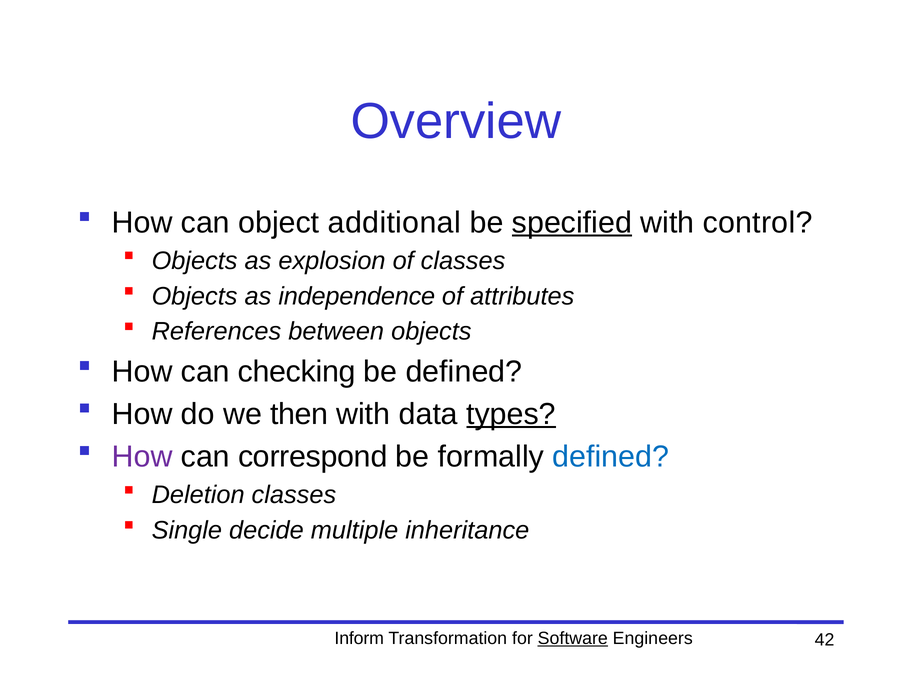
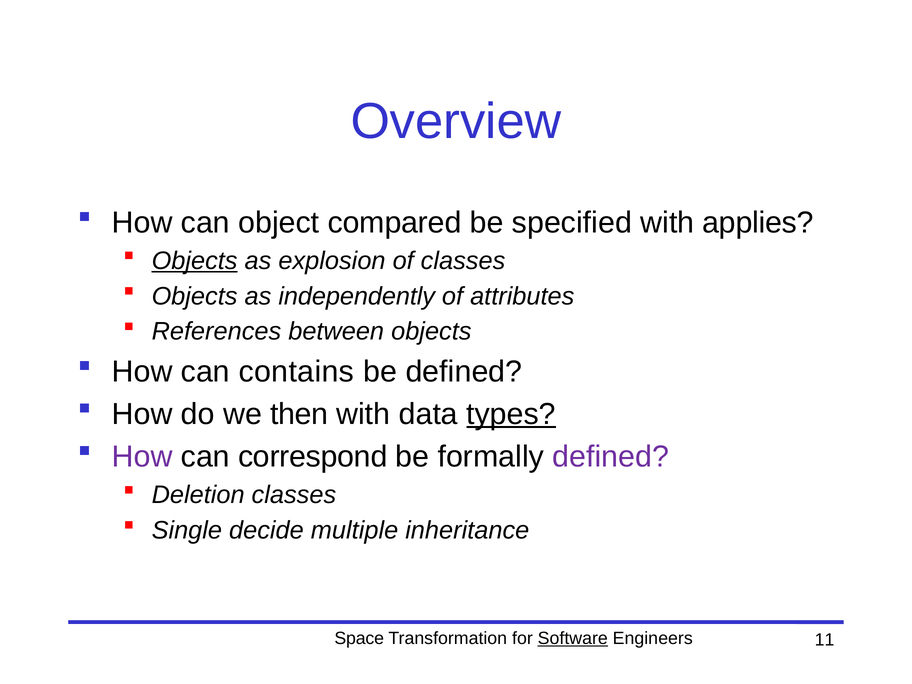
additional: additional -> compared
specified underline: present -> none
control: control -> applies
Objects at (195, 261) underline: none -> present
independence: independence -> independently
checking: checking -> contains
defined at (611, 457) colour: blue -> purple
Inform: Inform -> Space
42: 42 -> 11
